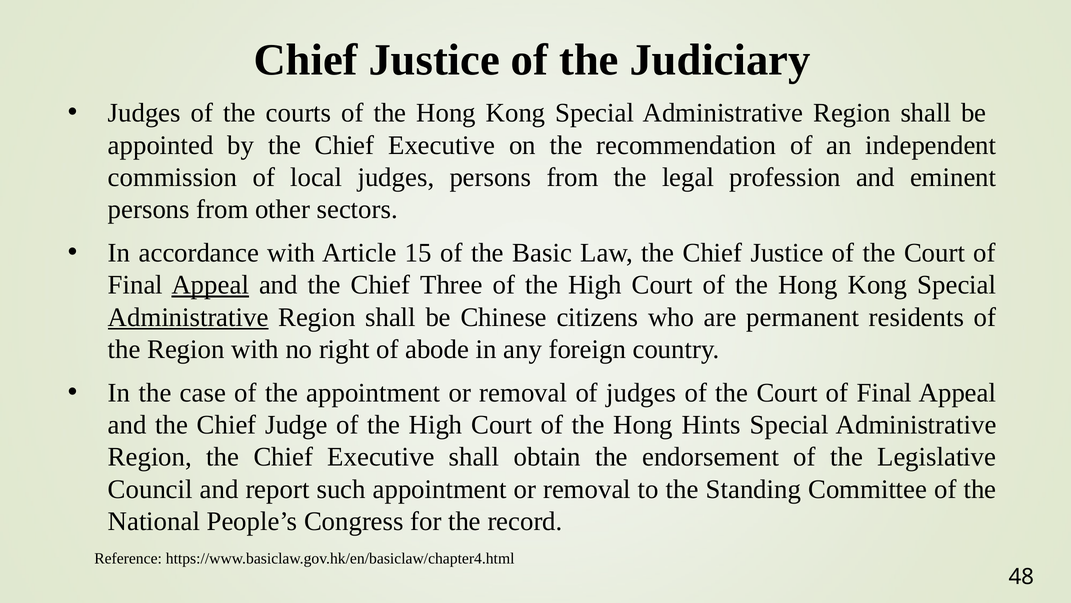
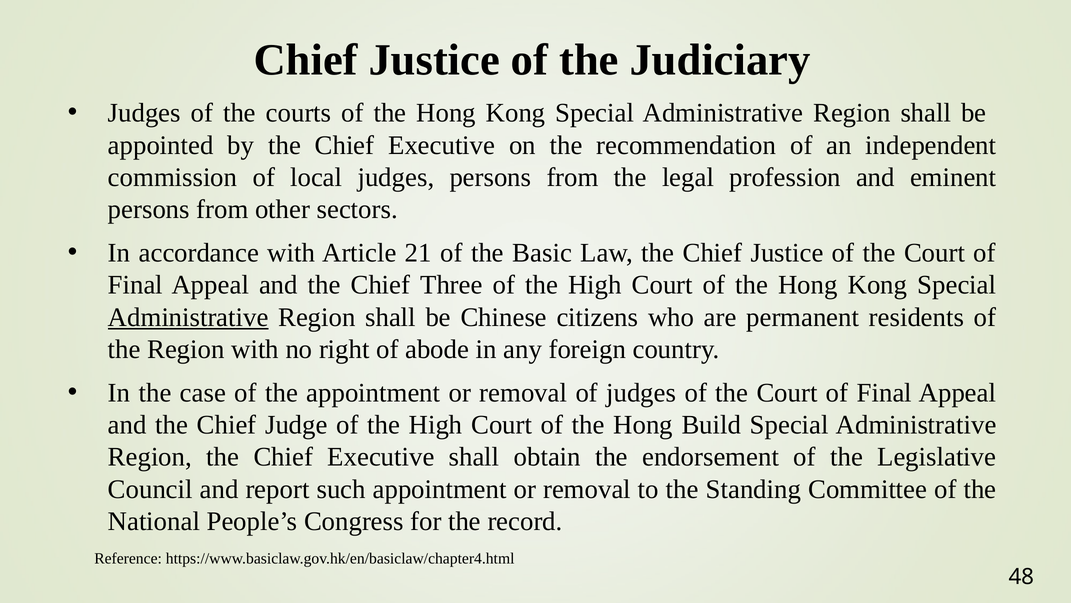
15: 15 -> 21
Appeal at (210, 285) underline: present -> none
Hints: Hints -> Build
